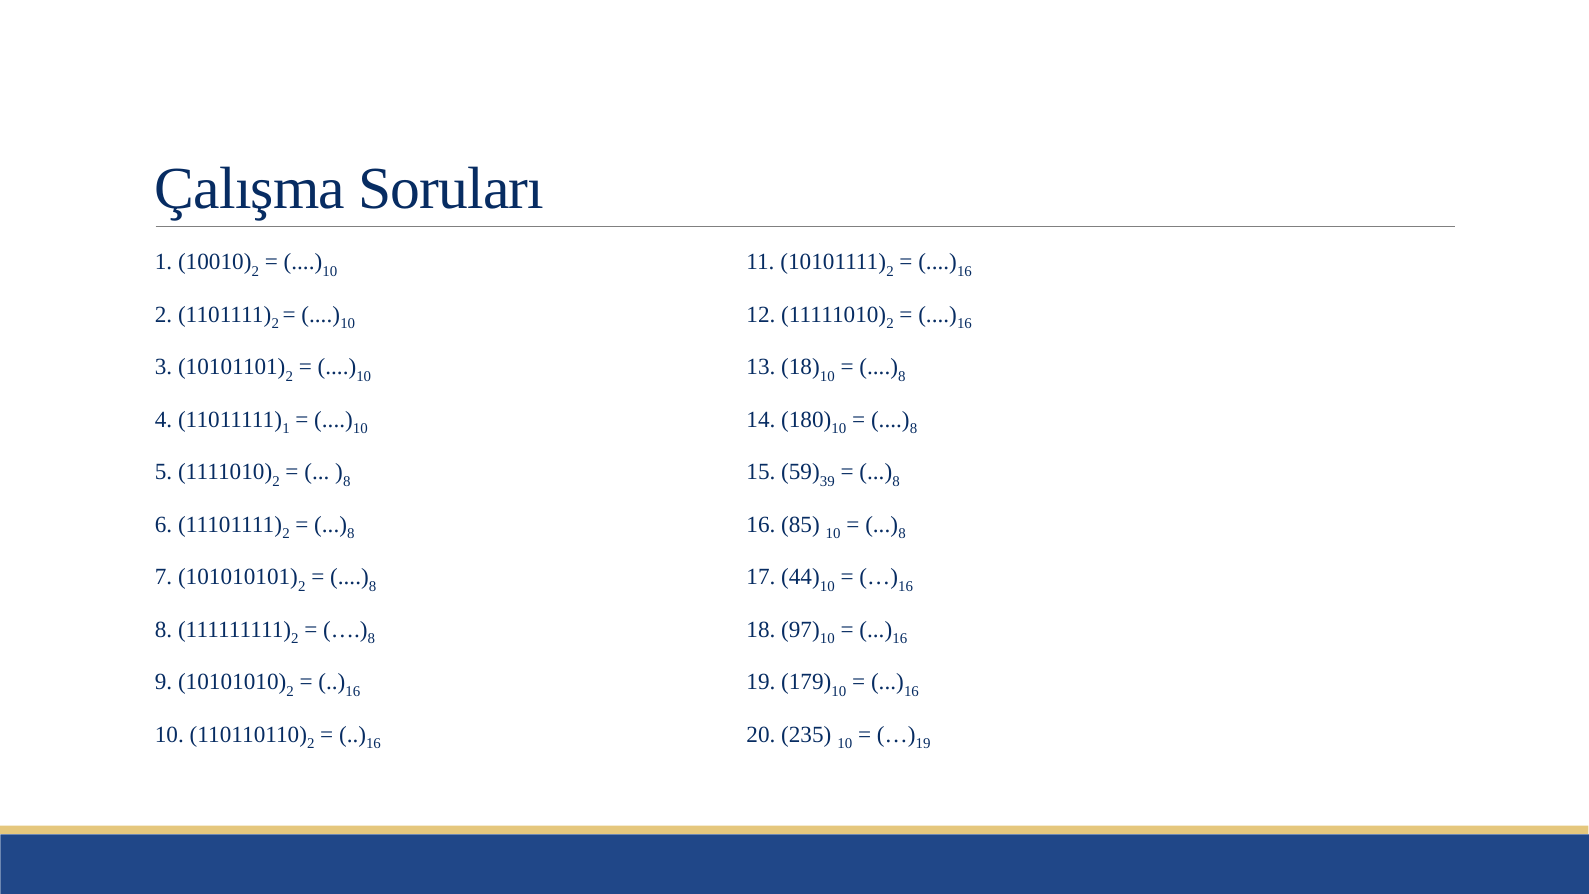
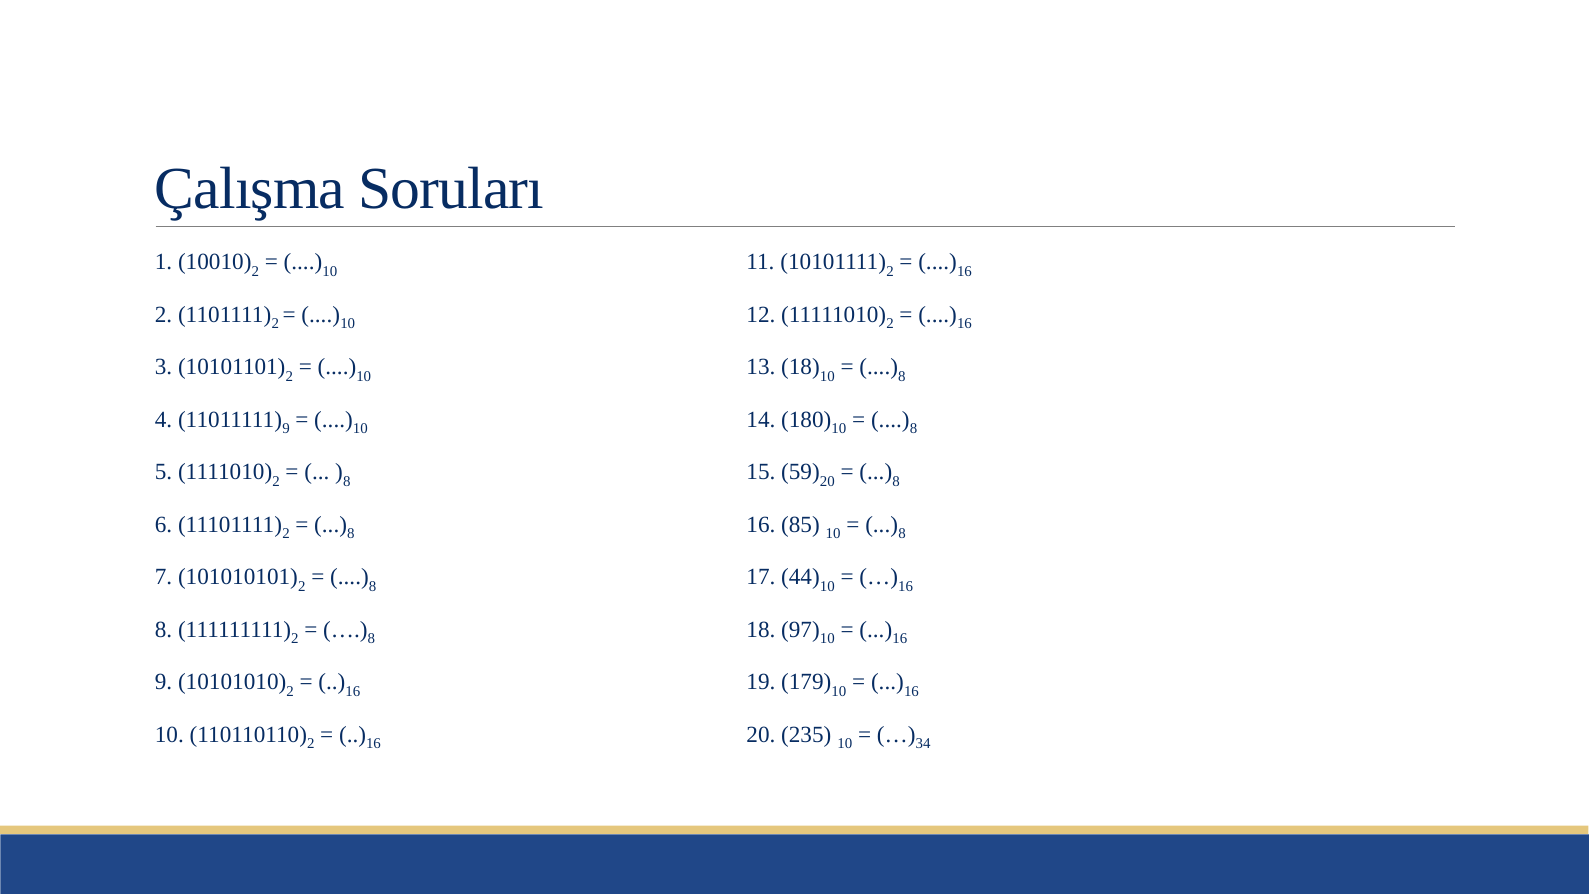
1 at (286, 429): 1 -> 9
39 at (827, 481): 39 -> 20
19 at (923, 744): 19 -> 34
